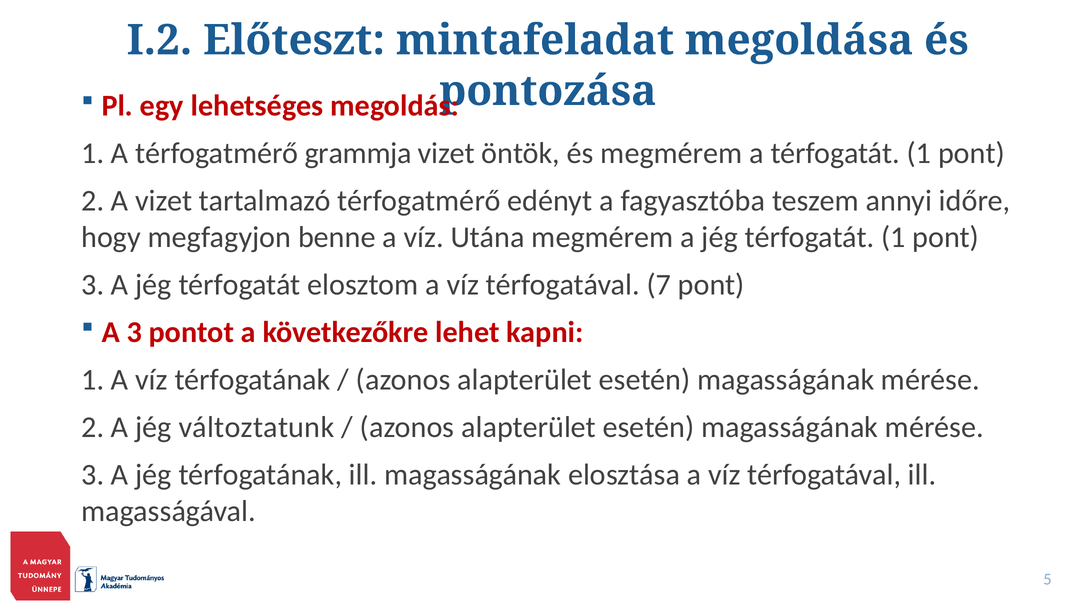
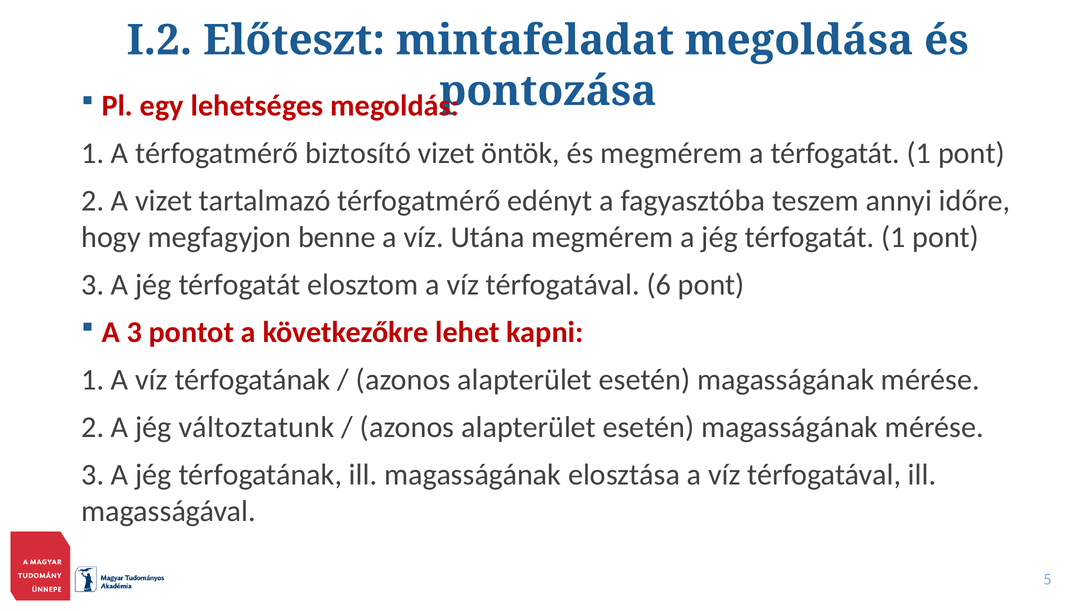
grammja: grammja -> biztosító
7: 7 -> 6
